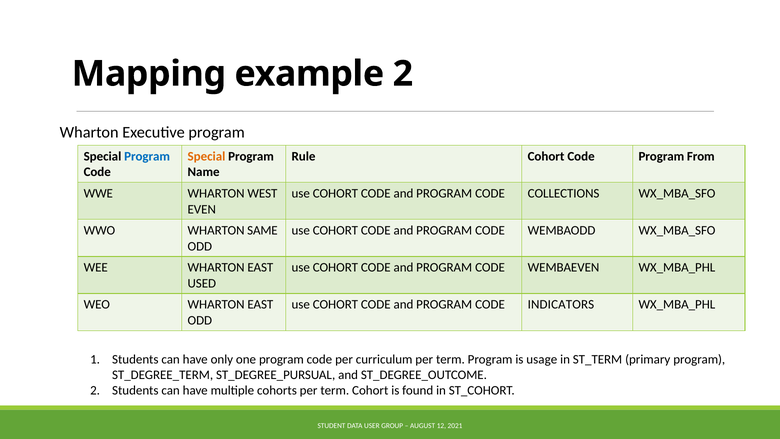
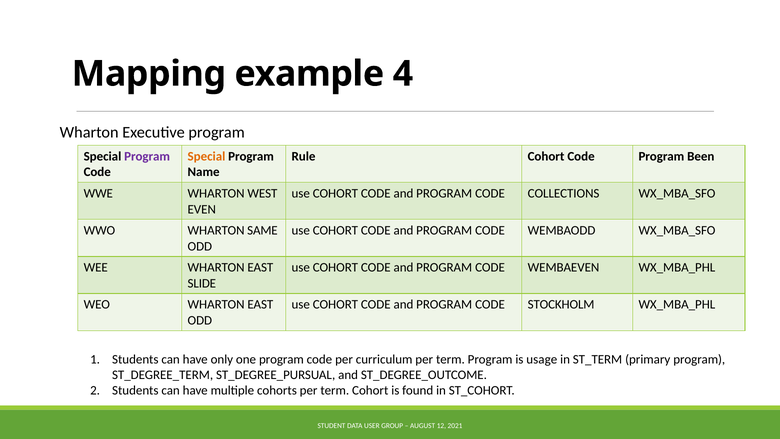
example 2: 2 -> 4
Program at (147, 156) colour: blue -> purple
From: From -> Been
USED: USED -> SLIDE
INDICATORS: INDICATORS -> STOCKHOLM
